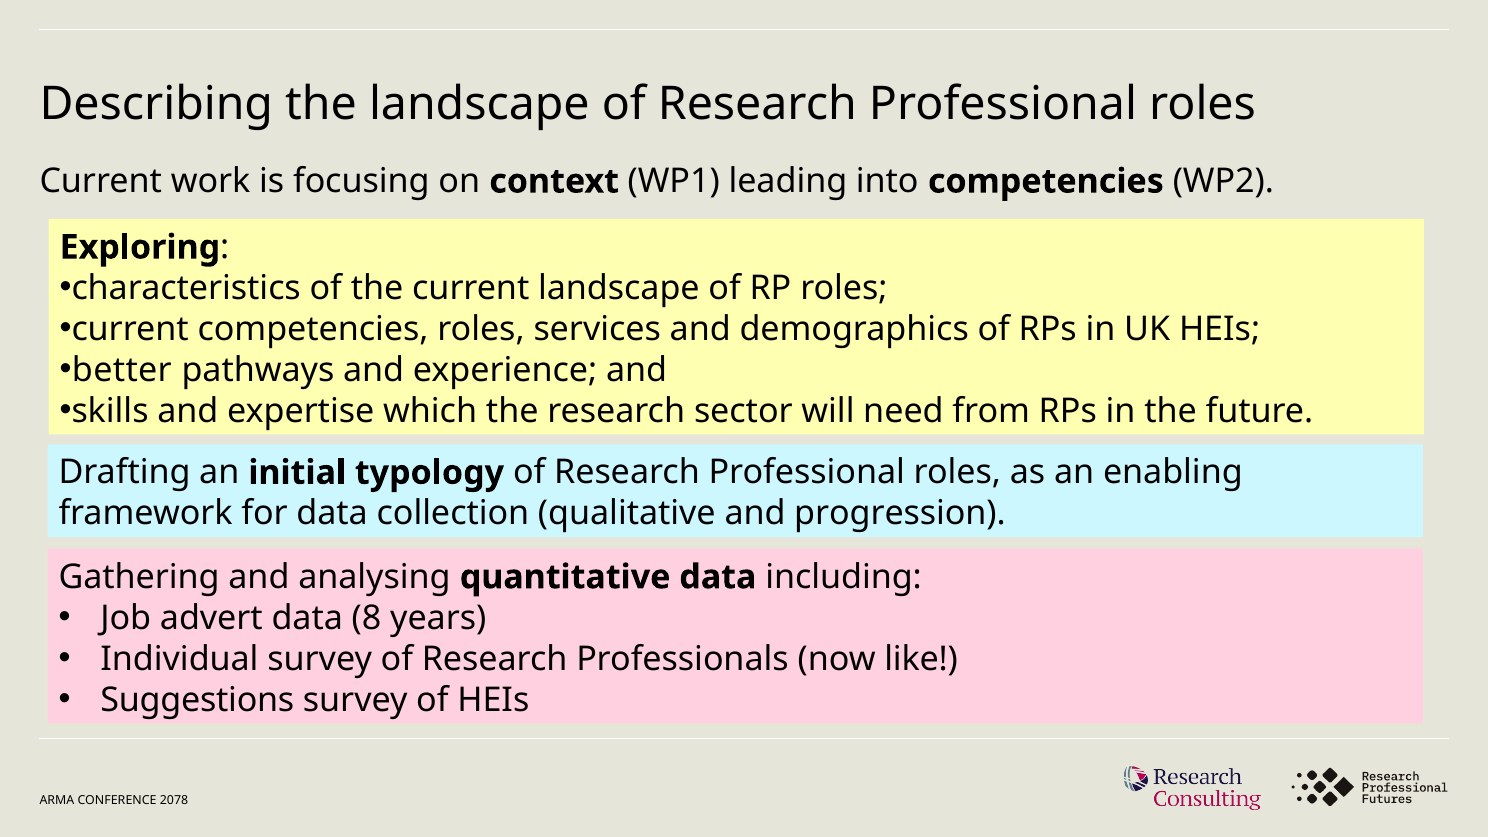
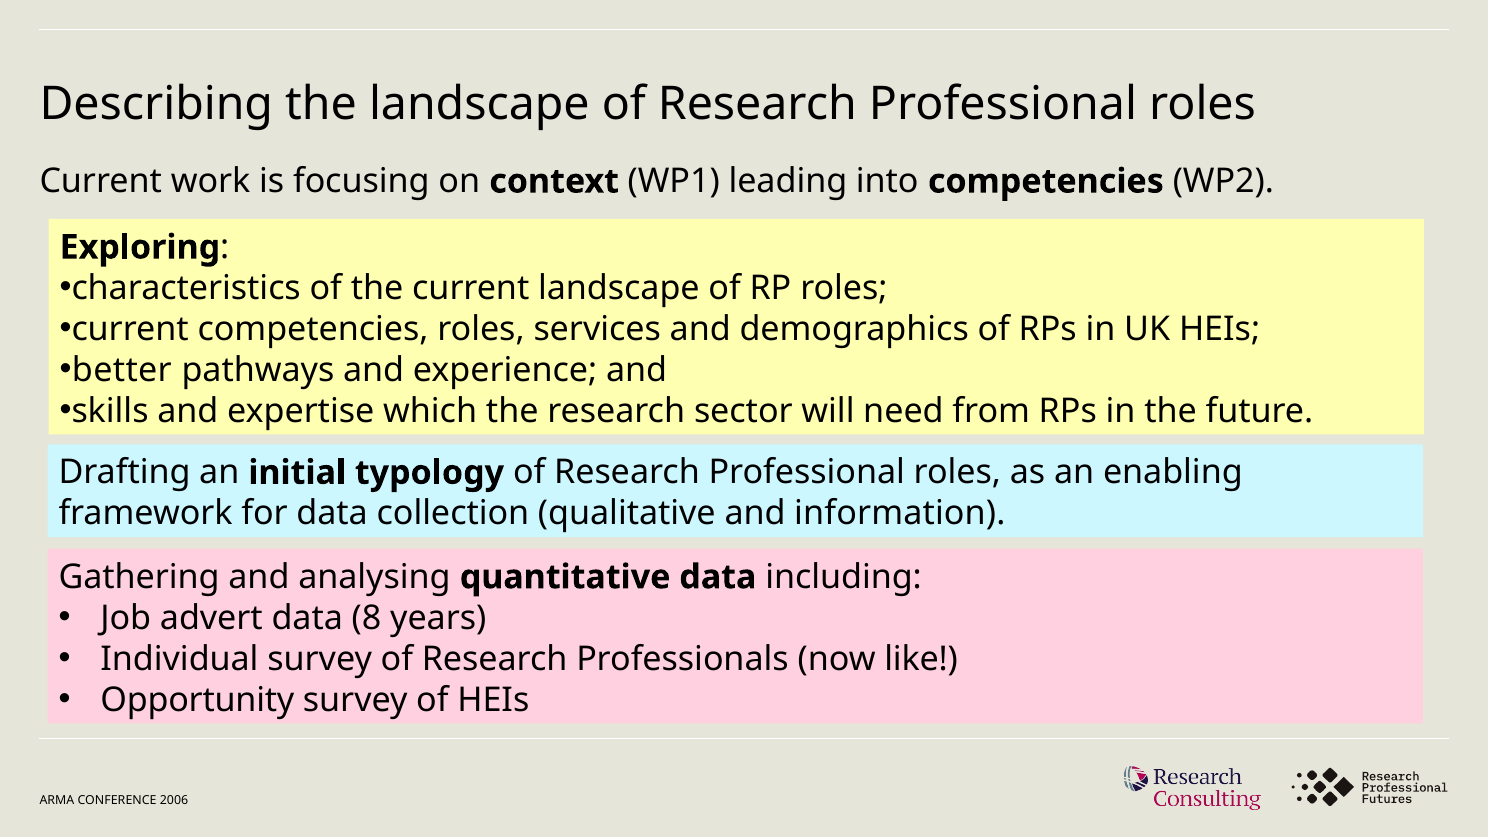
progression: progression -> information
Suggestions: Suggestions -> Opportunity
2078: 2078 -> 2006
